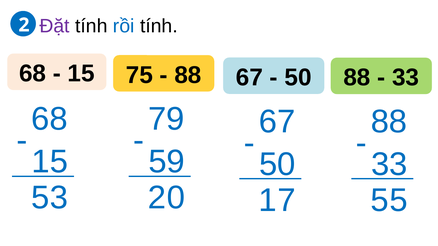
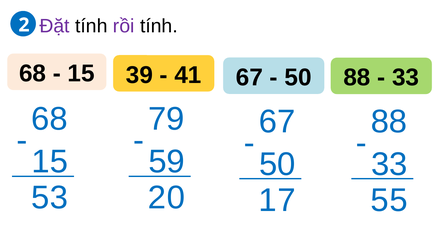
rồi colour: blue -> purple
75: 75 -> 39
88 at (188, 75): 88 -> 41
